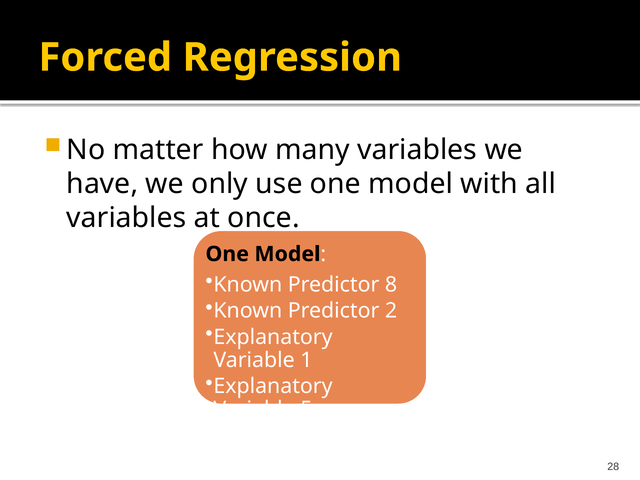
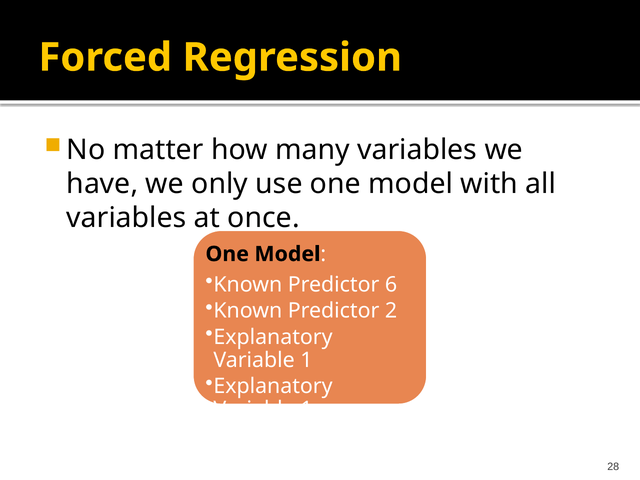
8: 8 -> 6
5 at (306, 409): 5 -> 1
